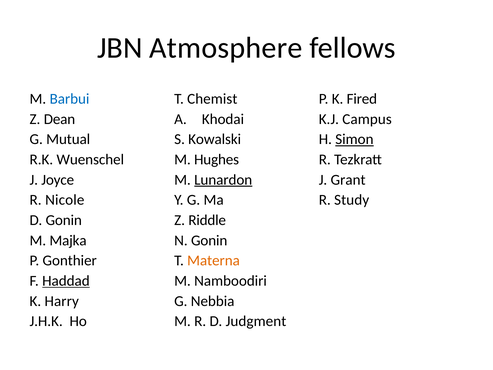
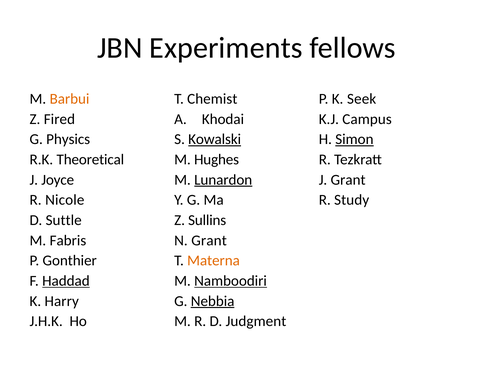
Atmosphere: Atmosphere -> Experiments
Barbui colour: blue -> orange
Fired: Fired -> Seek
Dean: Dean -> Fired
Mutual: Mutual -> Physics
Kowalski underline: none -> present
Wuenschel: Wuenschel -> Theoretical
D Gonin: Gonin -> Suttle
Riddle: Riddle -> Sullins
Majka: Majka -> Fabris
N Gonin: Gonin -> Grant
Namboodiri underline: none -> present
Nebbia underline: none -> present
